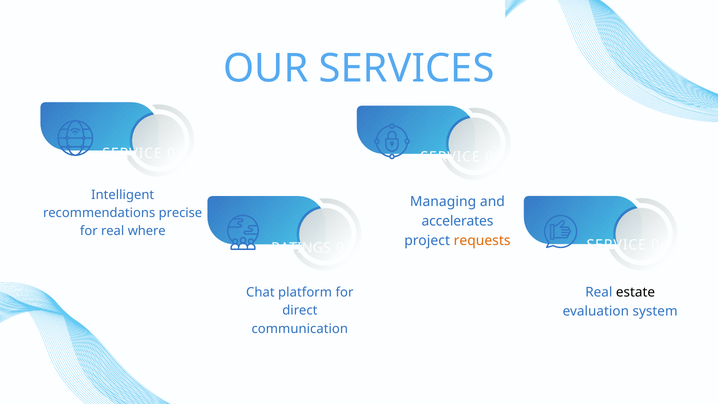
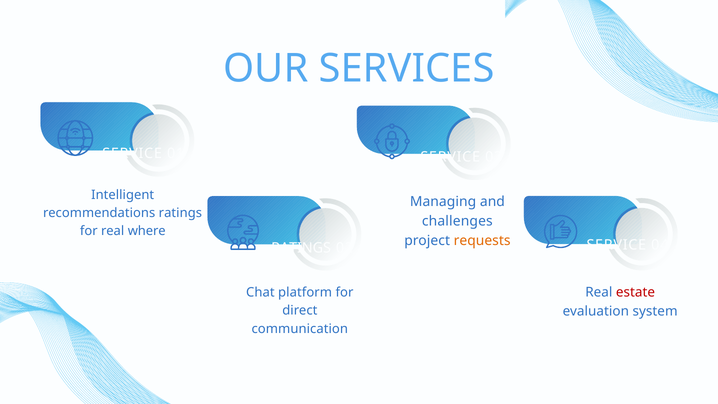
recommendations precise: precise -> ratings
accelerates: accelerates -> challenges
estate colour: black -> red
